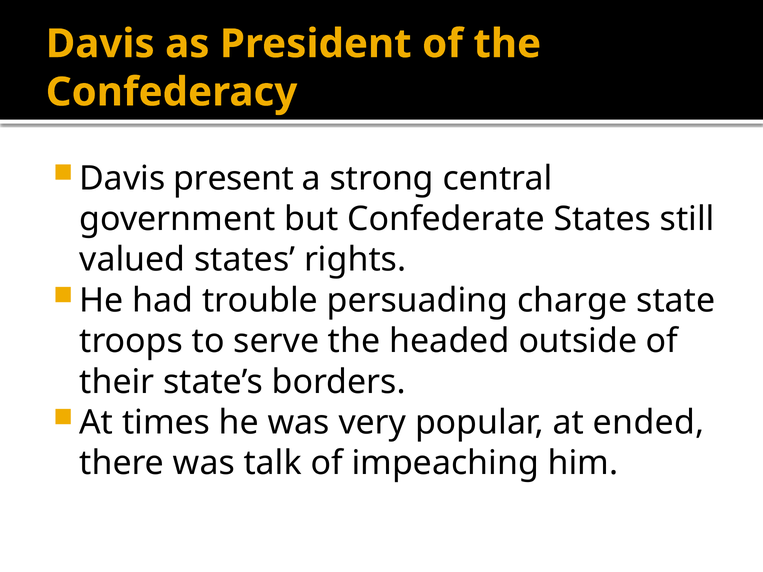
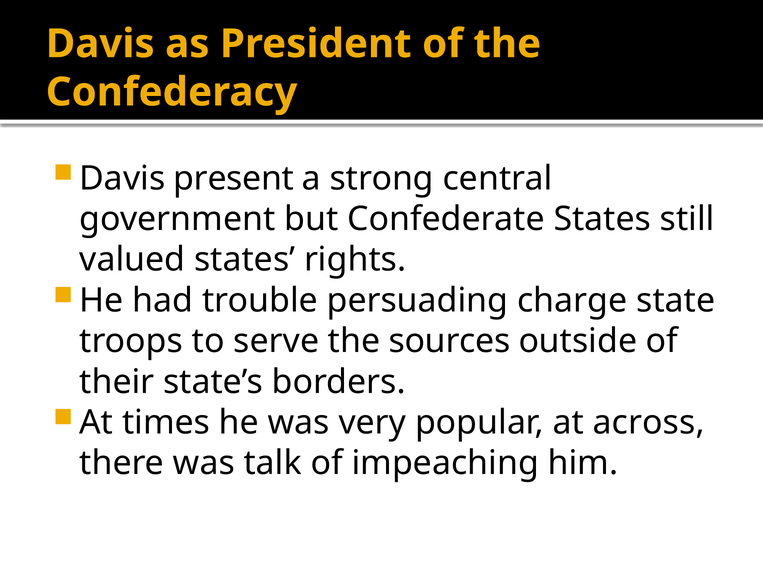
headed: headed -> sources
ended: ended -> across
